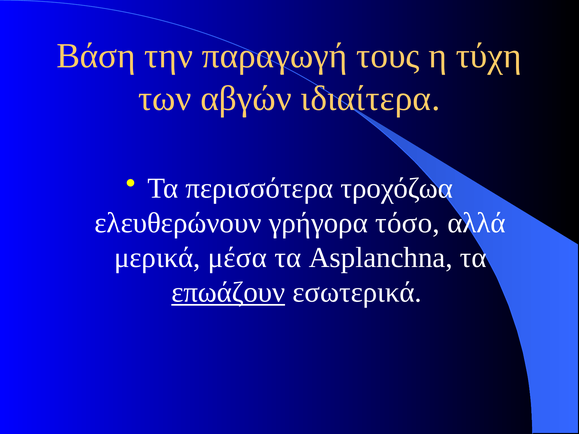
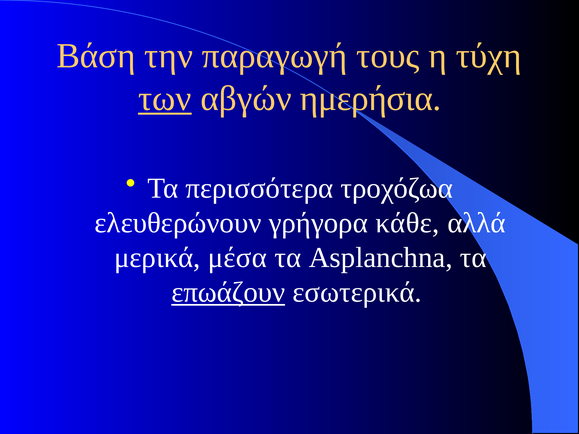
των underline: none -> present
ιδιαίτερα: ιδιαίτερα -> ημερήσια
τόσο: τόσο -> κάθε
